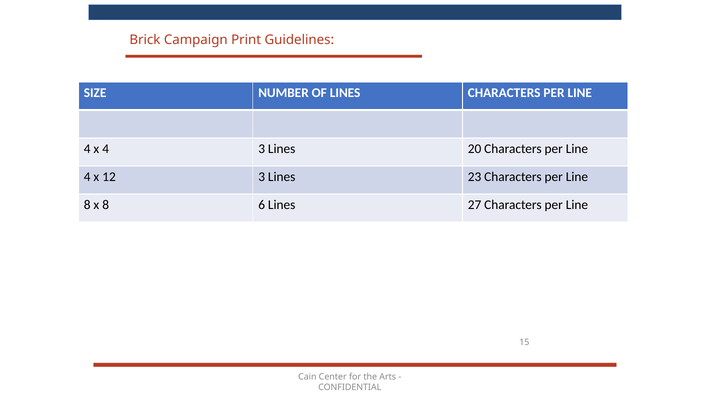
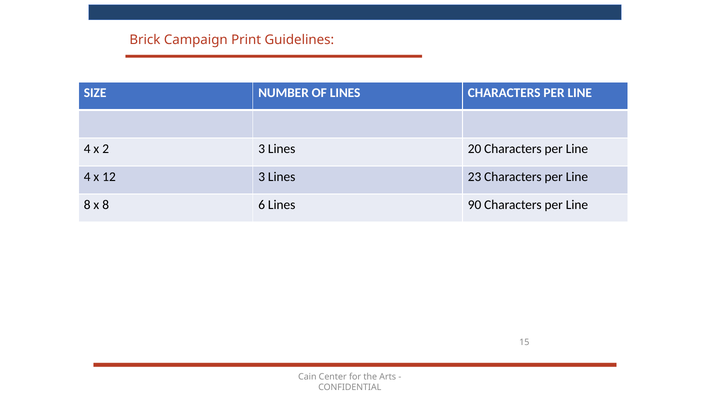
x 4: 4 -> 2
27: 27 -> 90
